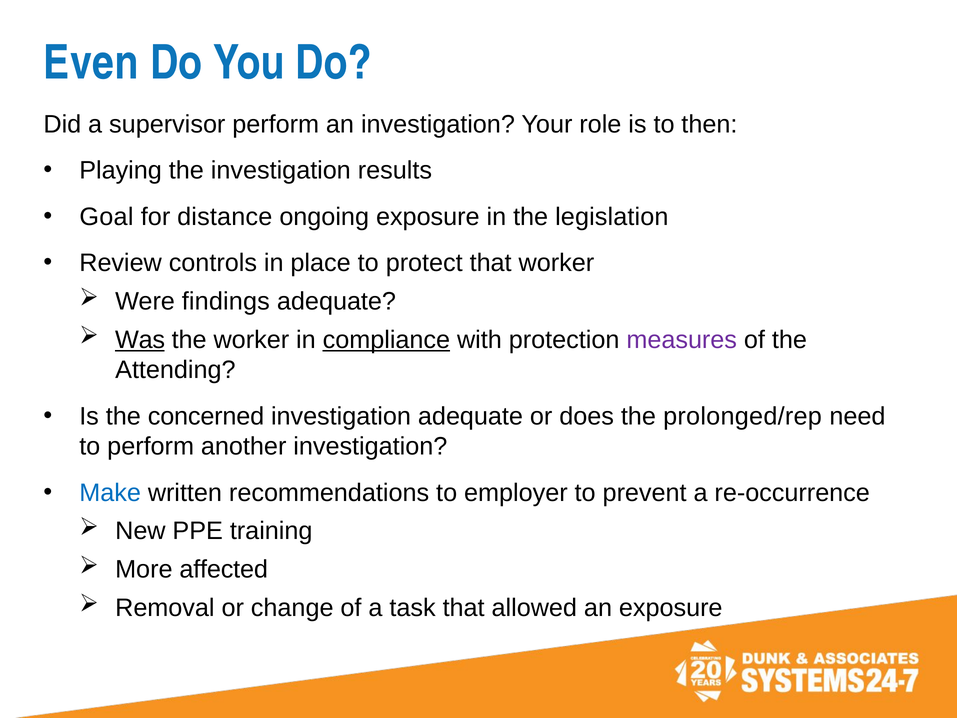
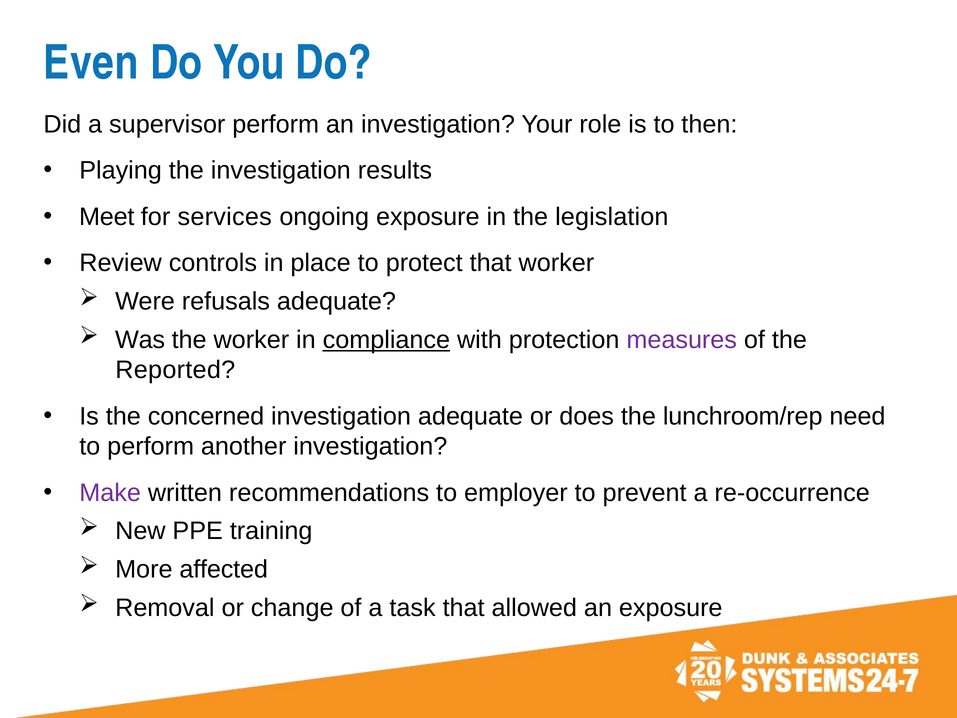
Goal: Goal -> Meet
distance: distance -> services
findings: findings -> refusals
Was underline: present -> none
Attending: Attending -> Reported
prolonged/rep: prolonged/rep -> lunchroom/rep
Make colour: blue -> purple
